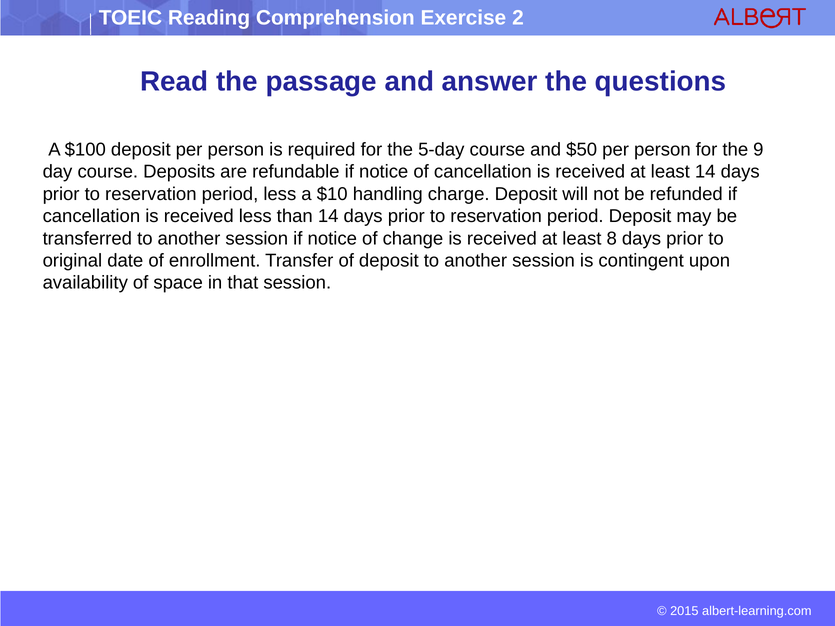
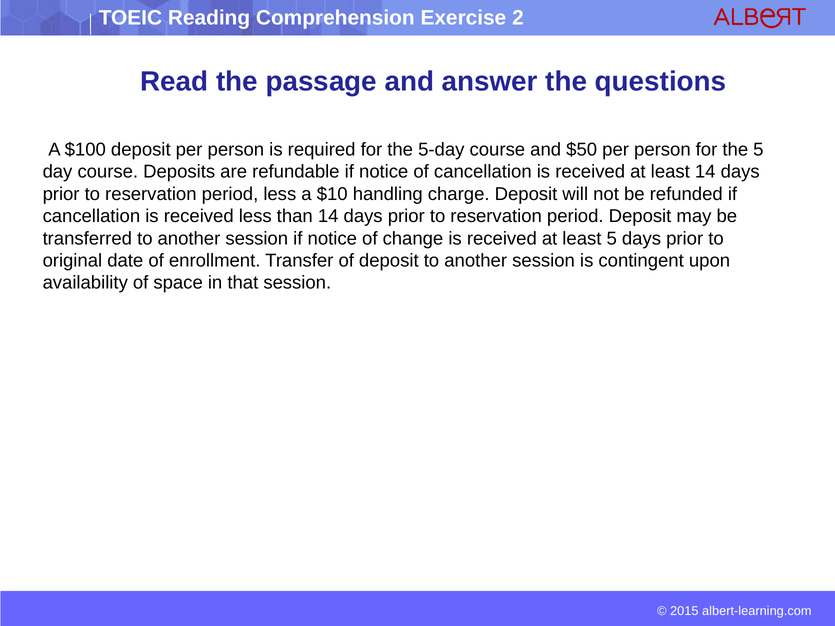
the 9: 9 -> 5
least 8: 8 -> 5
